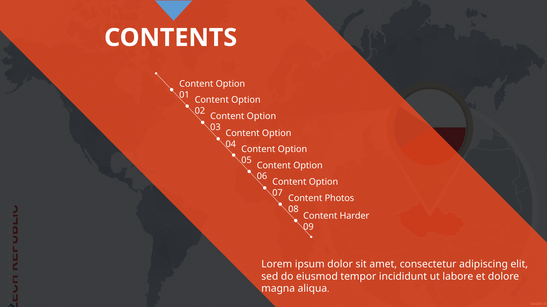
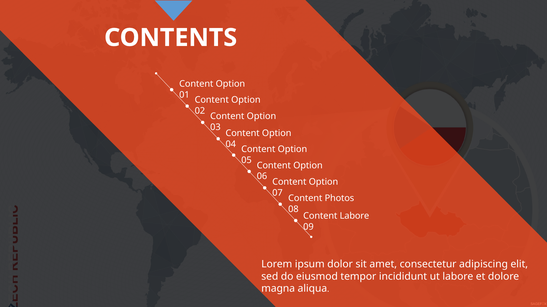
Content Harder: Harder -> Labore
